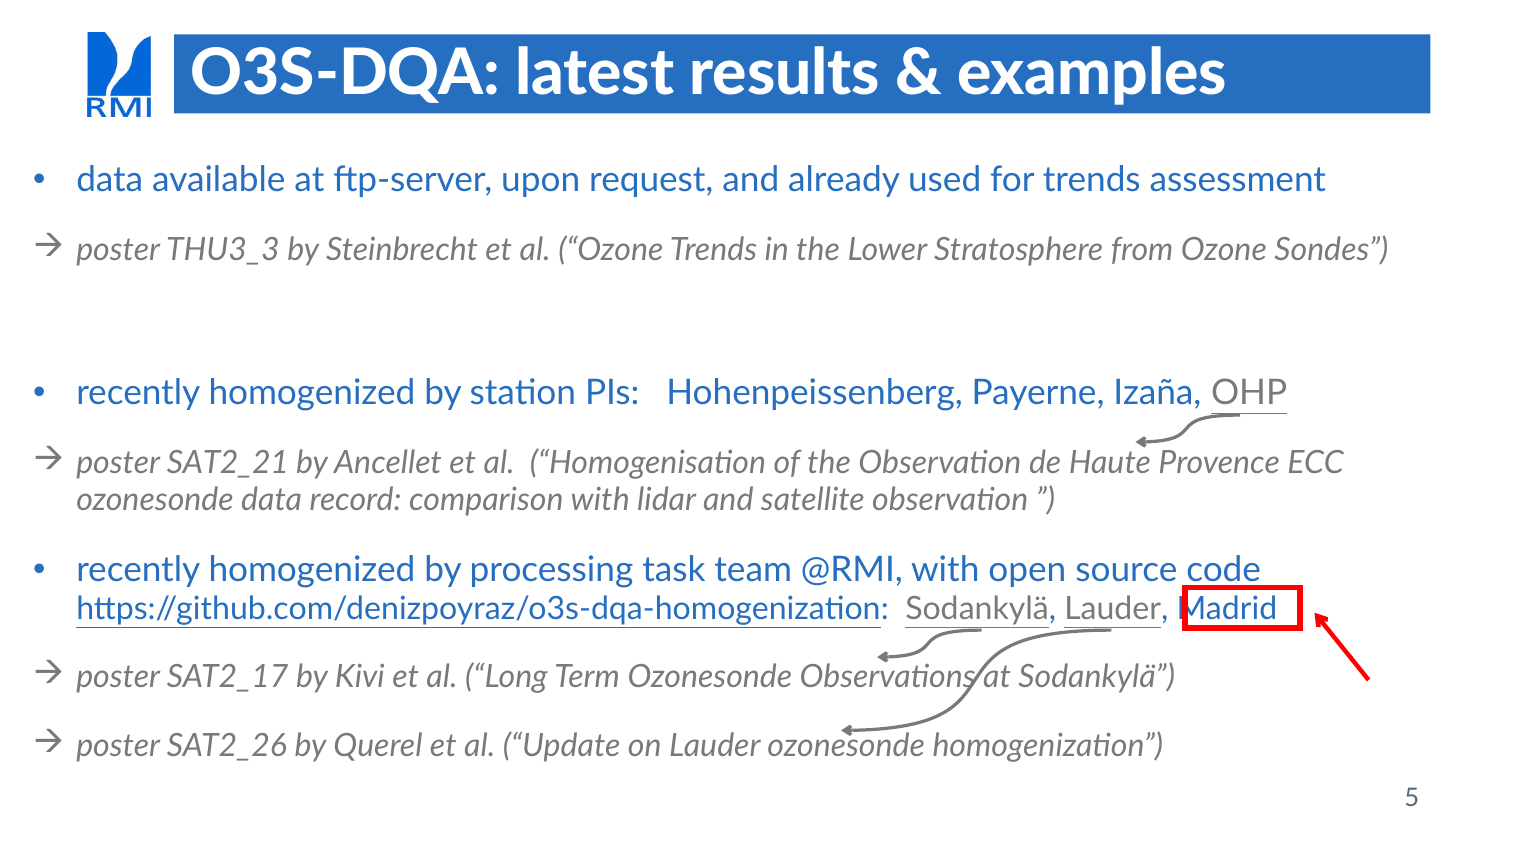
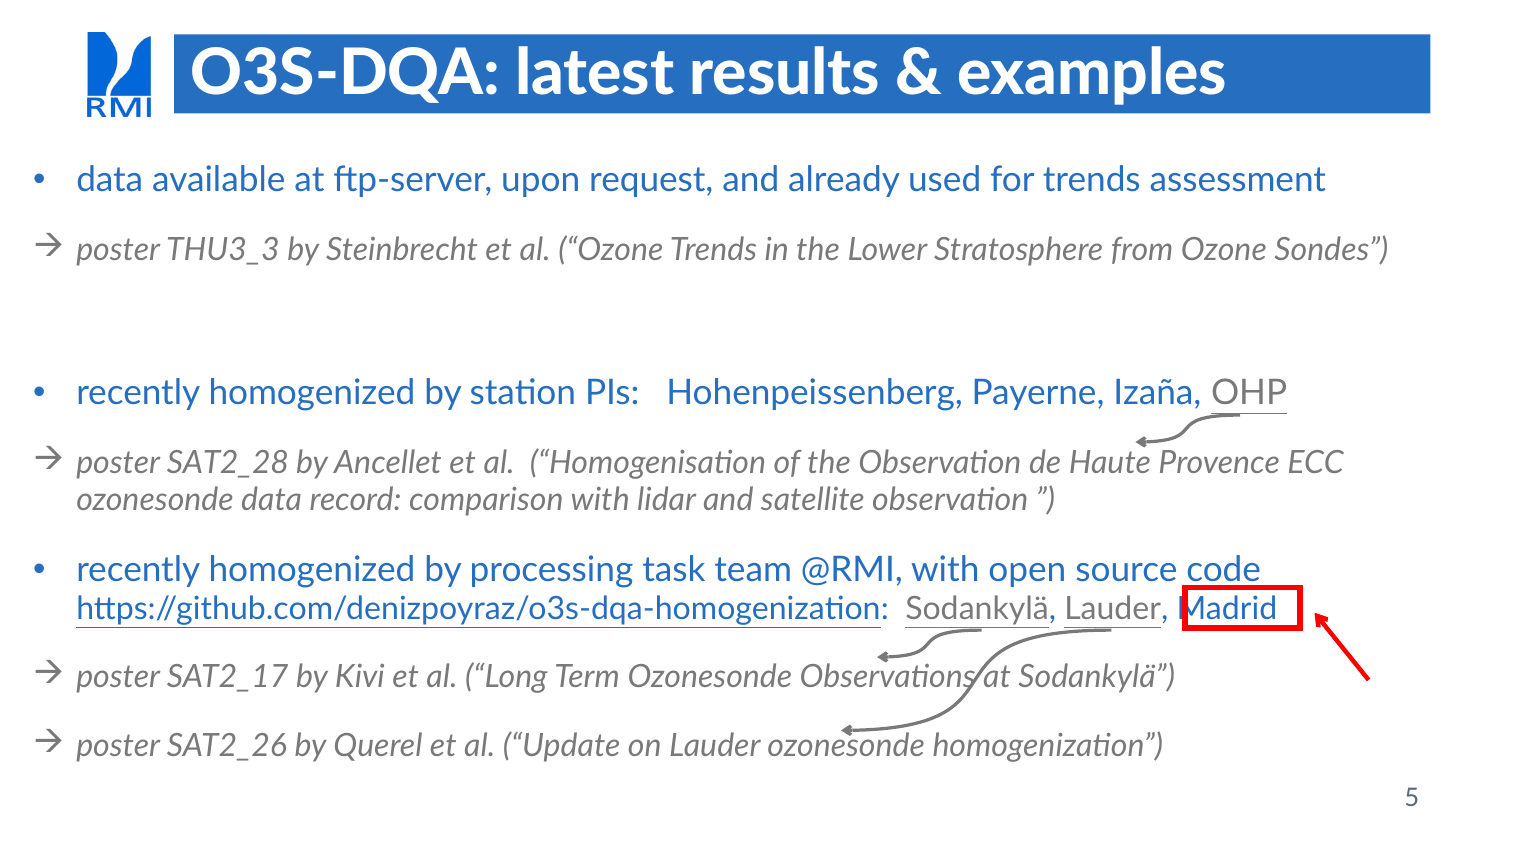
SAT2_21: SAT2_21 -> SAT2_28
